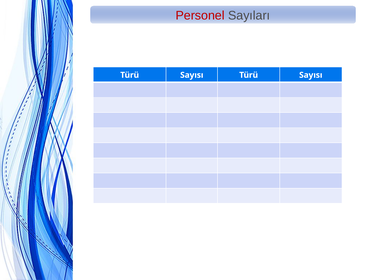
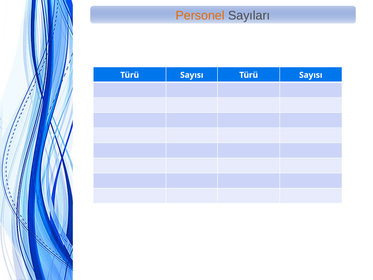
Personel colour: red -> orange
